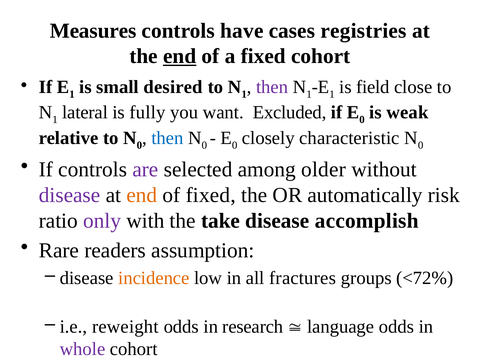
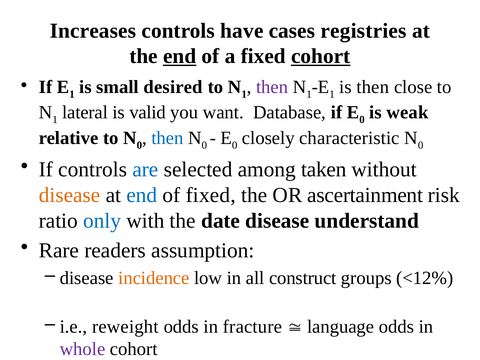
Measures: Measures -> Increases
cohort at (321, 56) underline: none -> present
is field: field -> then
fully: fully -> valid
Excluded: Excluded -> Database
are colour: purple -> blue
older: older -> taken
disease at (70, 195) colour: purple -> orange
end at (142, 195) colour: orange -> blue
automatically: automatically -> ascertainment
only colour: purple -> blue
take: take -> date
accomplish: accomplish -> understand
fractures: fractures -> construct
<72%: <72% -> <12%
research: research -> fracture
